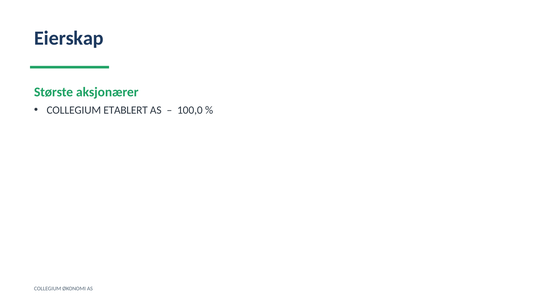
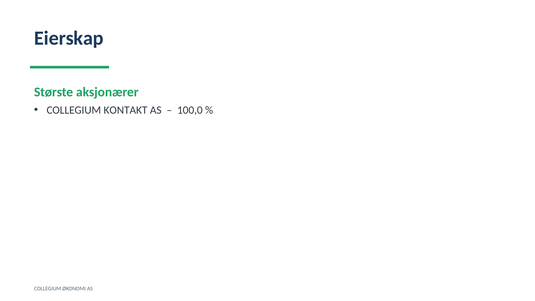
ETABLERT: ETABLERT -> KONTAKT
